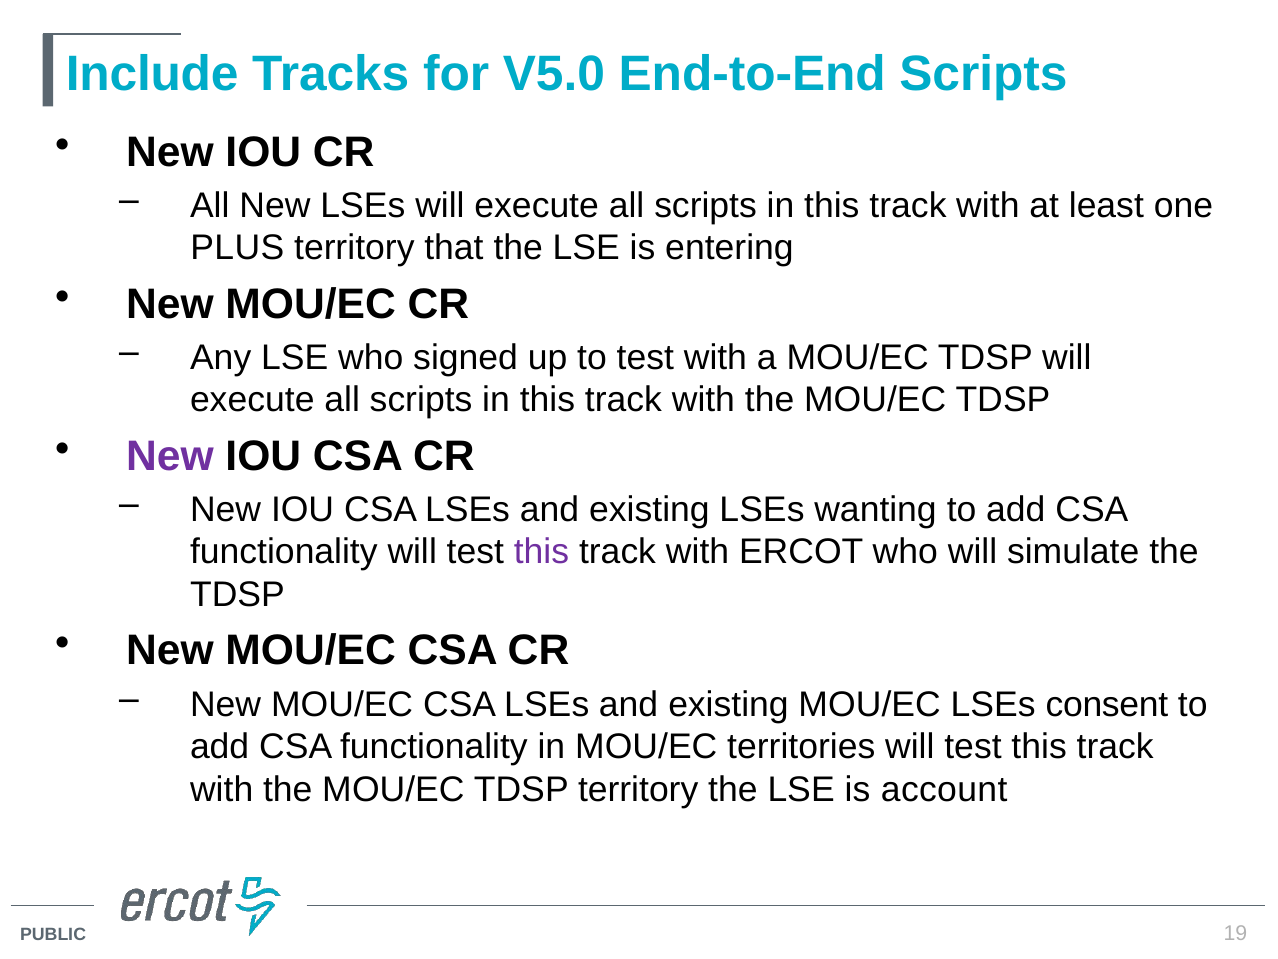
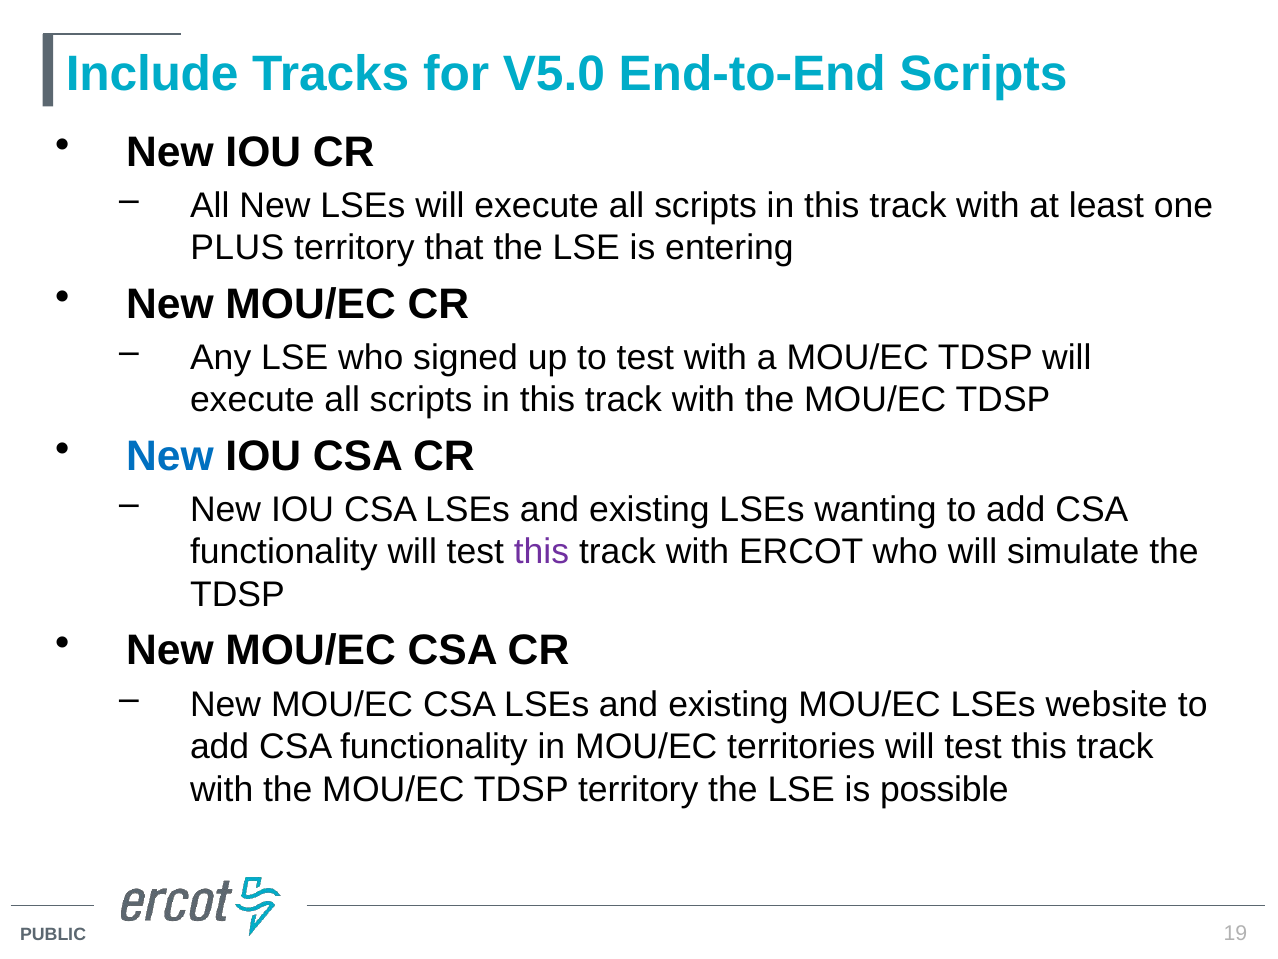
New at (170, 456) colour: purple -> blue
consent: consent -> website
account: account -> possible
